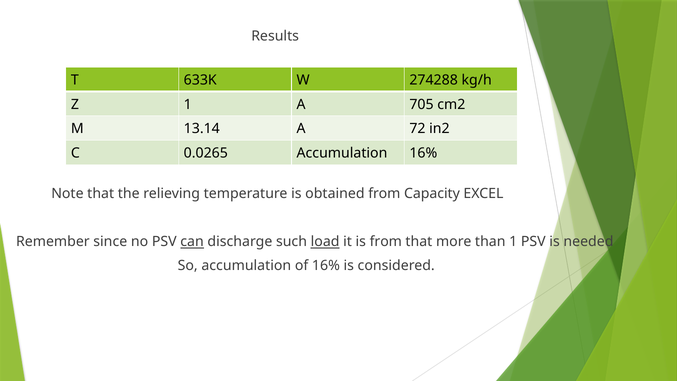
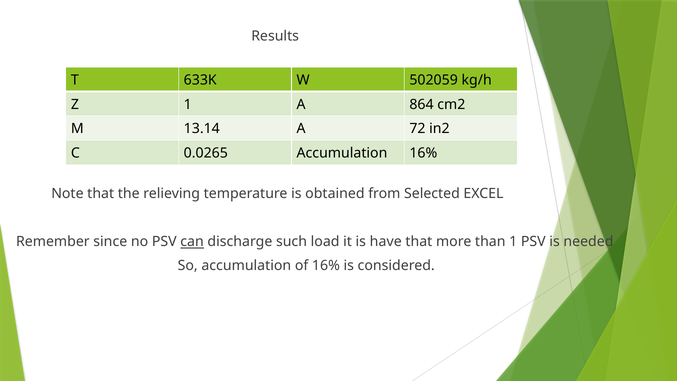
274288: 274288 -> 502059
705: 705 -> 864
Capacity: Capacity -> Selected
load underline: present -> none
is from: from -> have
